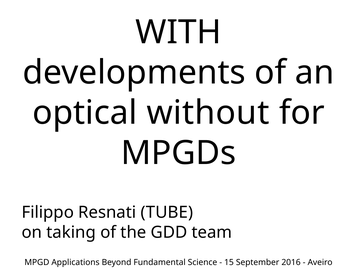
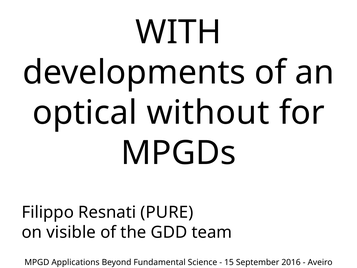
TUBE: TUBE -> PURE
taking: taking -> visible
